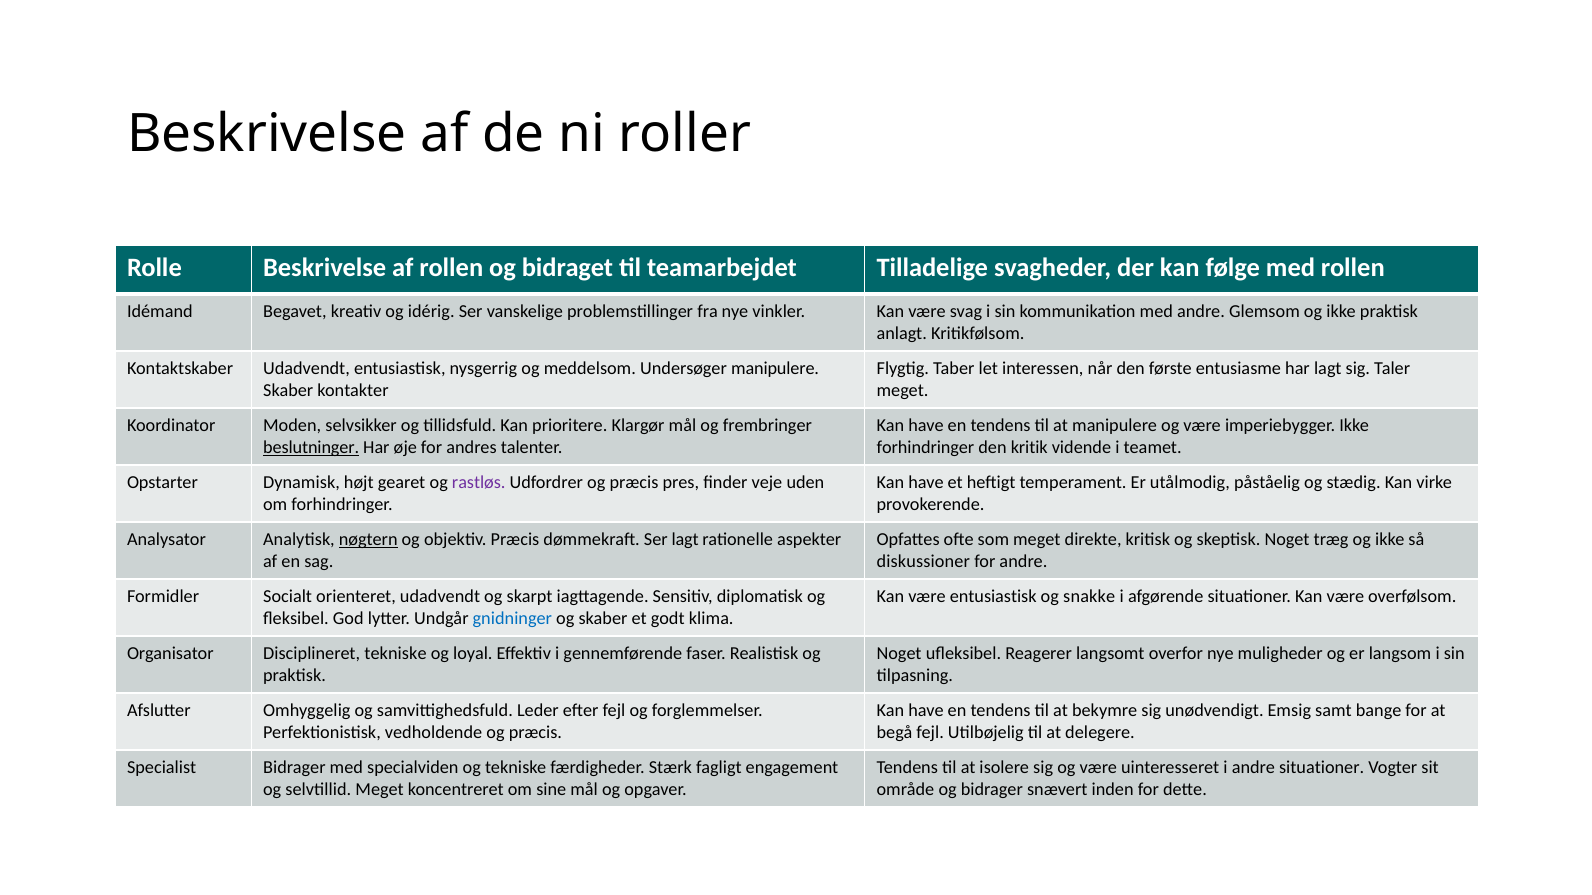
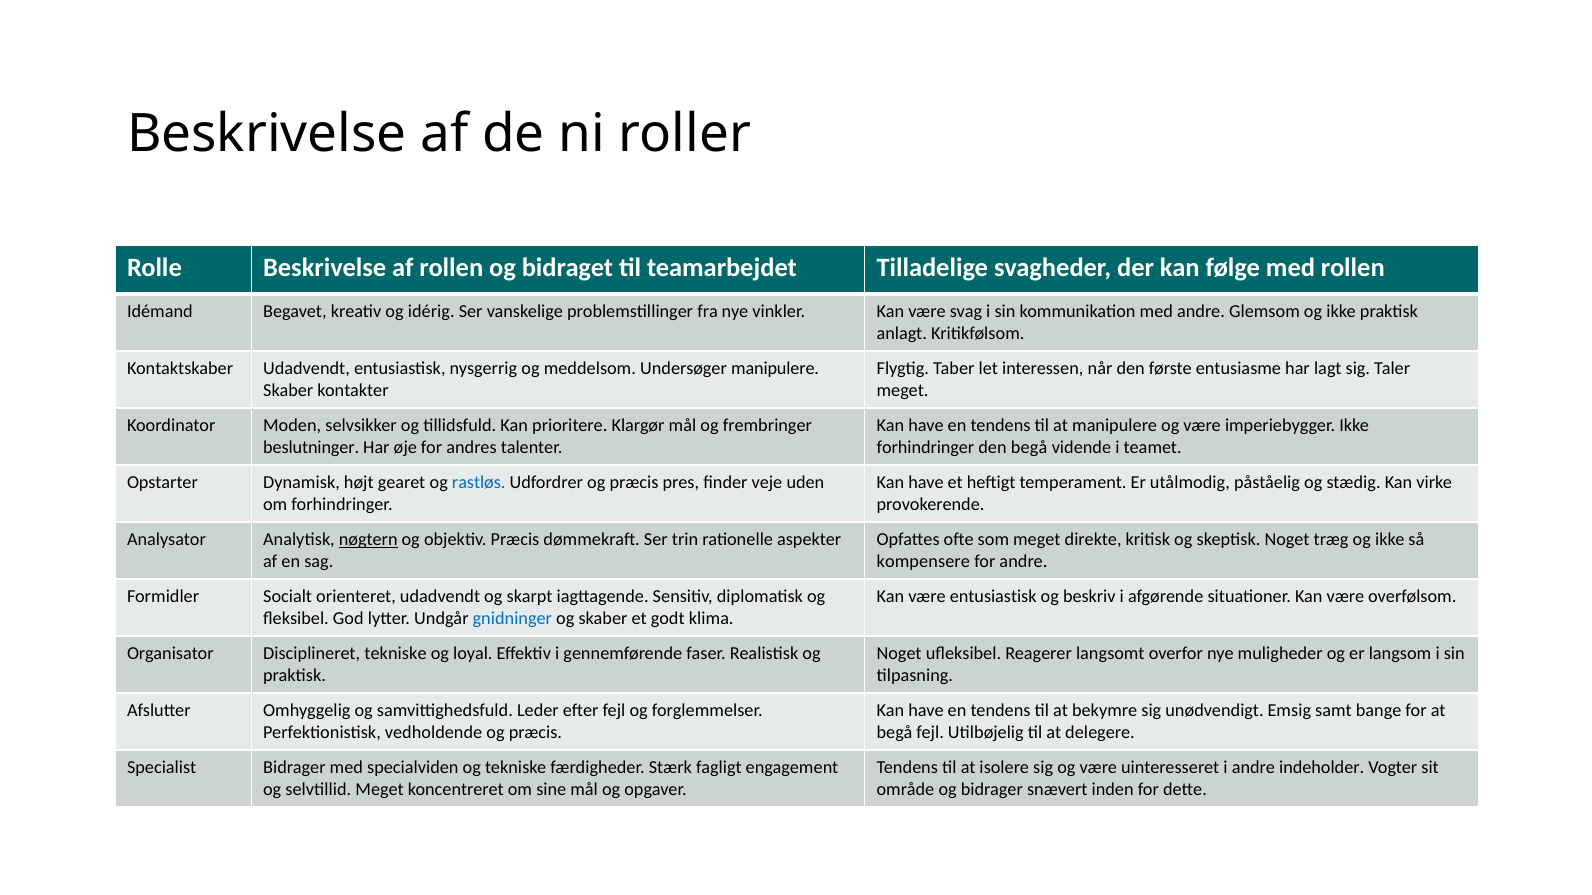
beslutninger underline: present -> none
den kritik: kritik -> begå
rastløs colour: purple -> blue
Ser lagt: lagt -> trin
diskussioner: diskussioner -> kompensere
snakke: snakke -> beskriv
andre situationer: situationer -> indeholder
